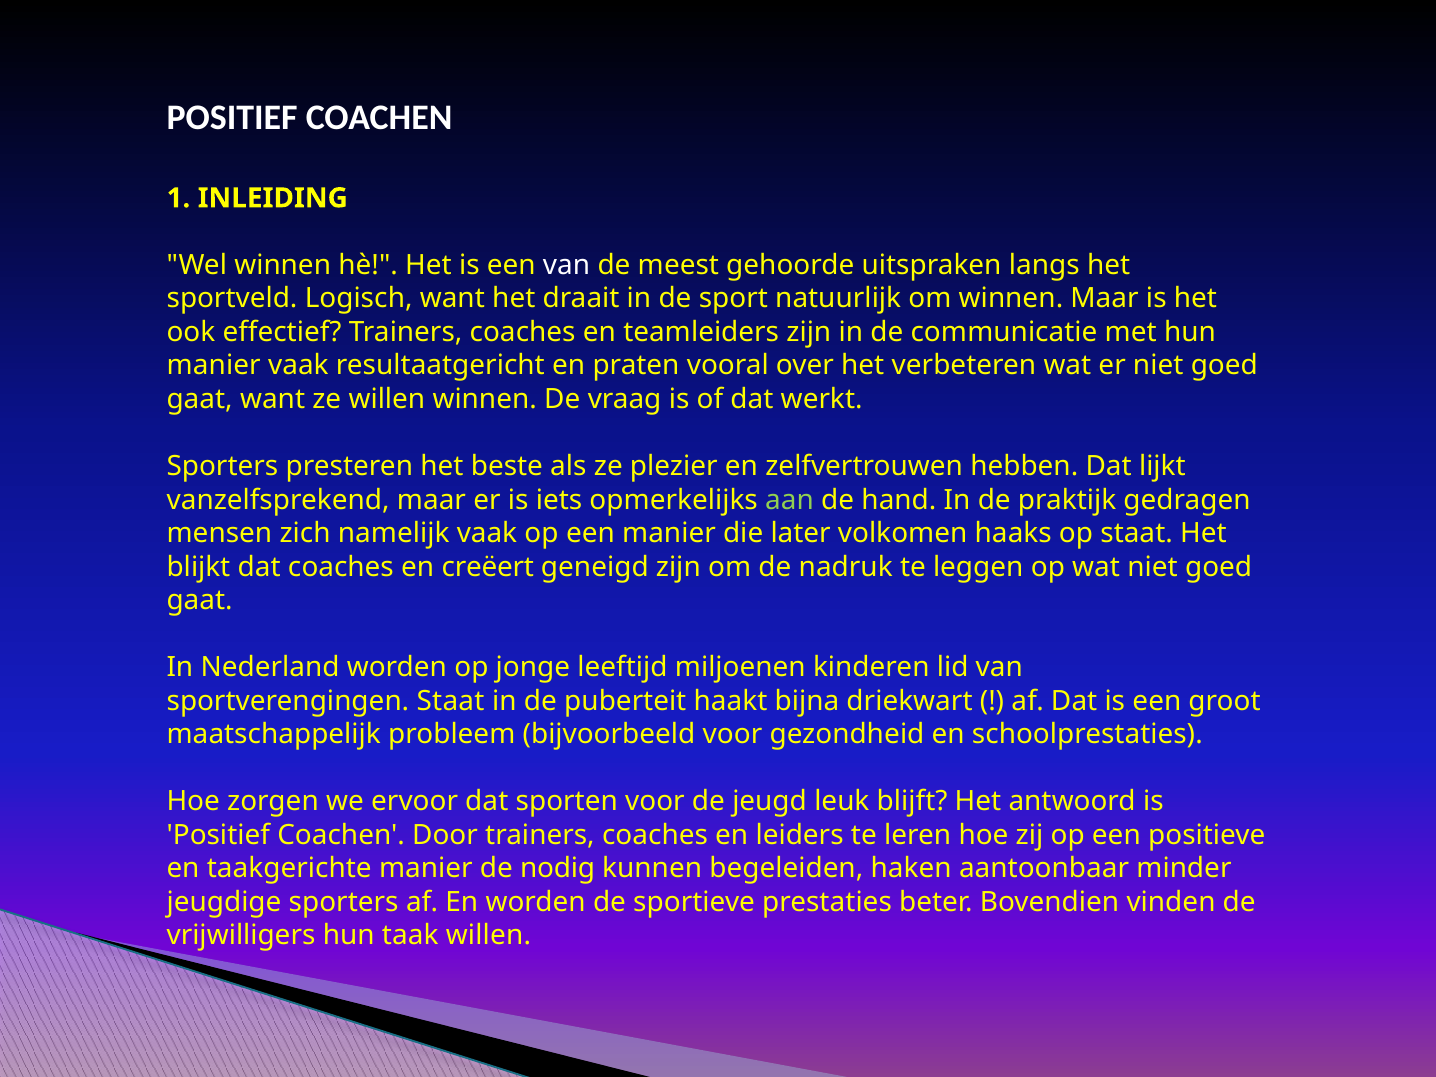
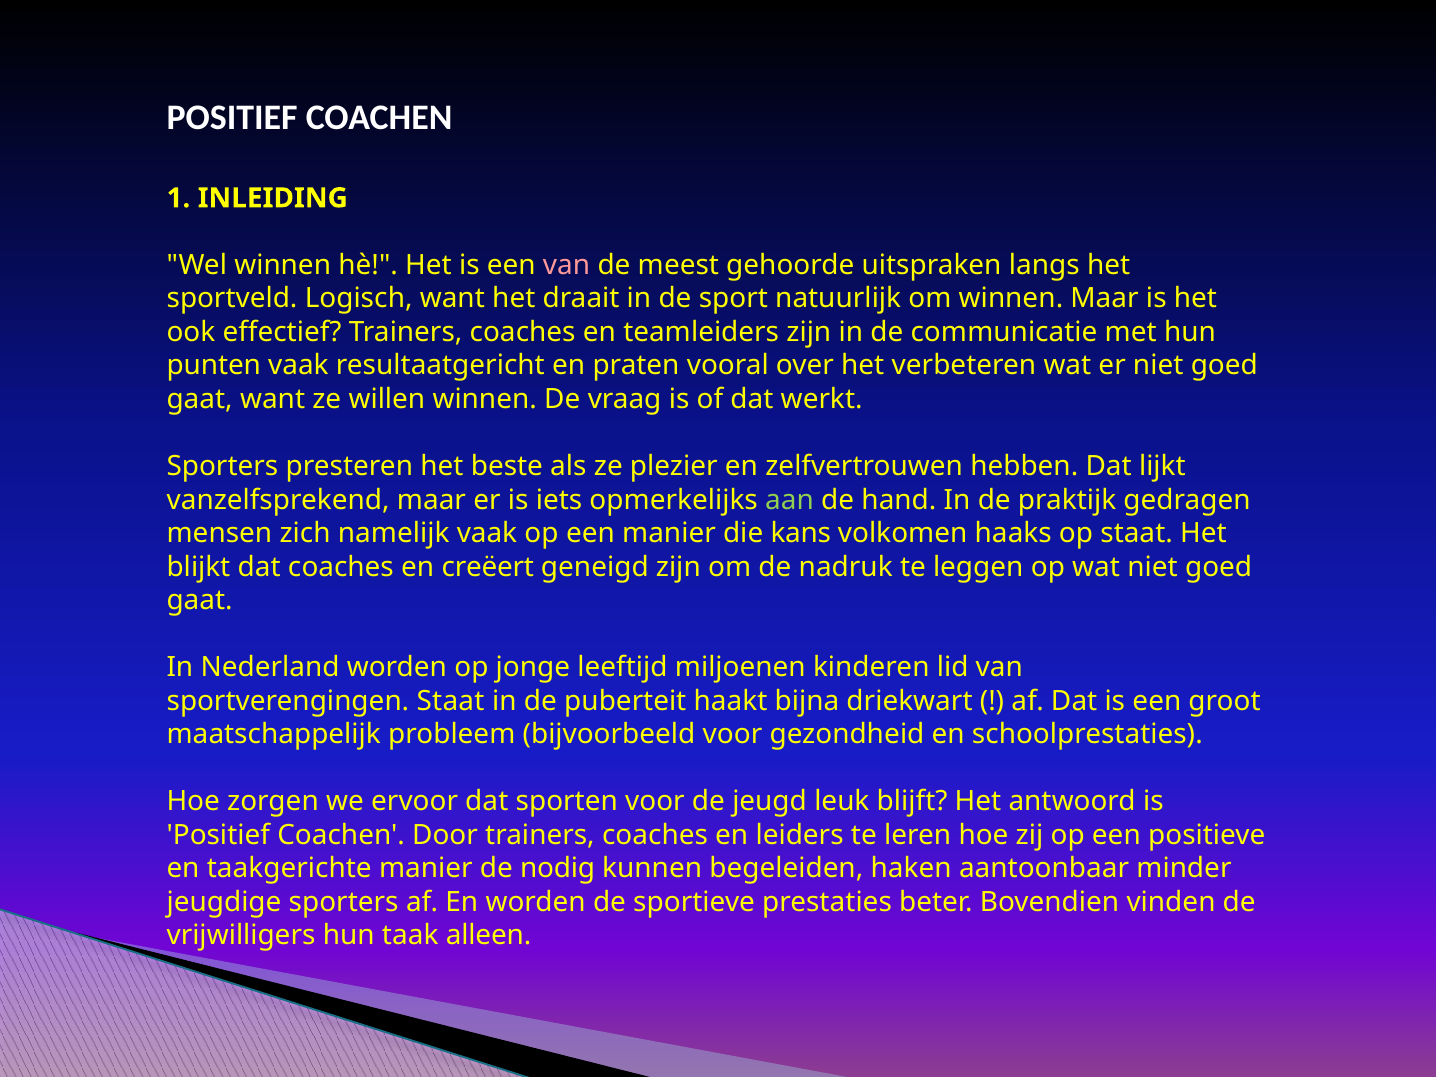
van at (567, 265) colour: white -> pink
manier at (214, 366): manier -> punten
later: later -> kans
taak willen: willen -> alleen
